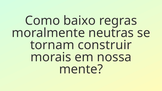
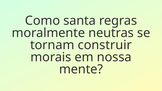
baixo: baixo -> santa
